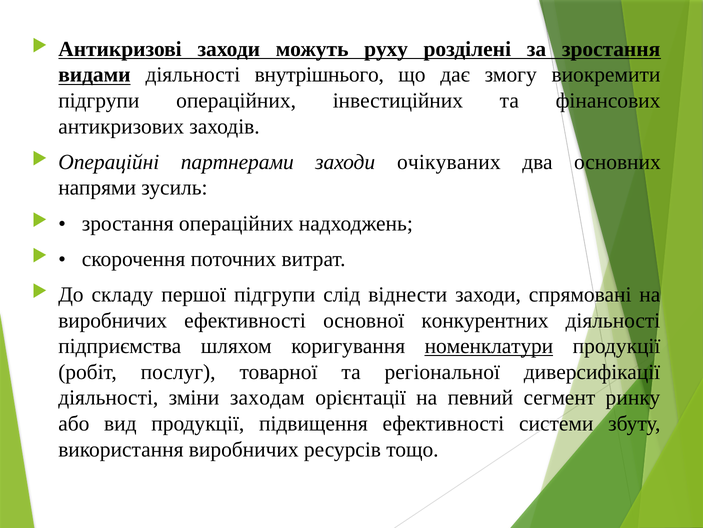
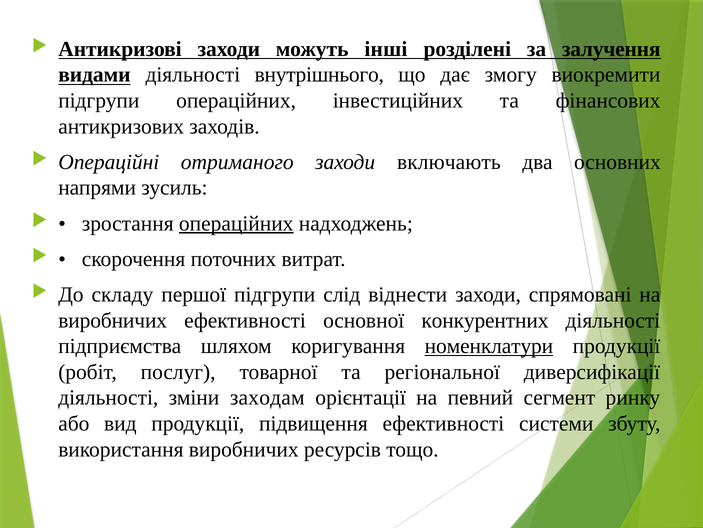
руху: руху -> інші
за зростання: зростання -> залучення
партнерами: партнерами -> отриманого
очікуваних: очікуваних -> включають
операційних at (236, 223) underline: none -> present
